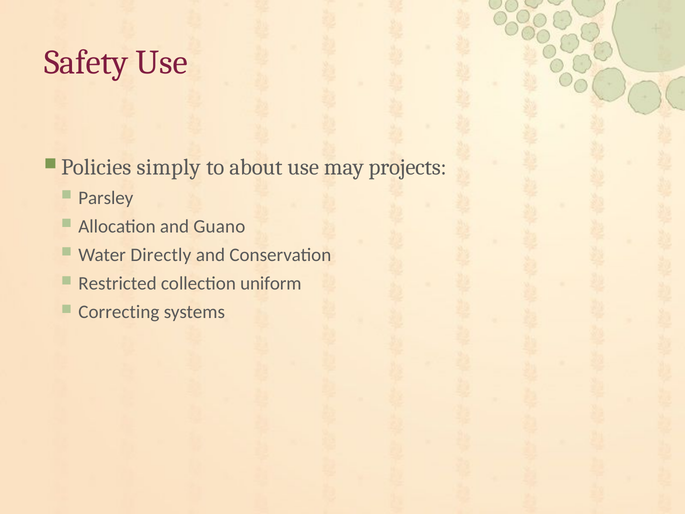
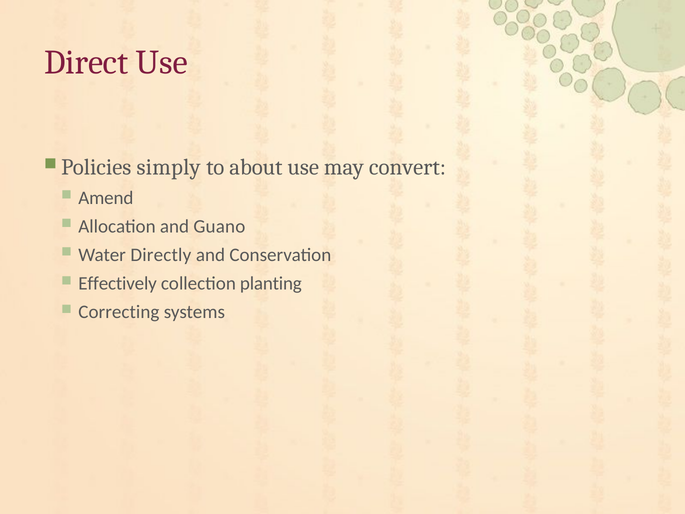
Safety: Safety -> Direct
projects: projects -> convert
Parsley: Parsley -> Amend
Restricted: Restricted -> Effectively
uniform: uniform -> planting
